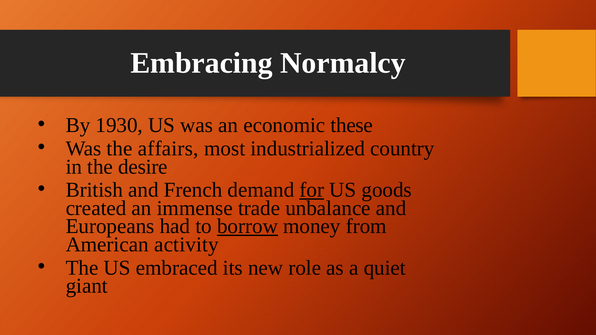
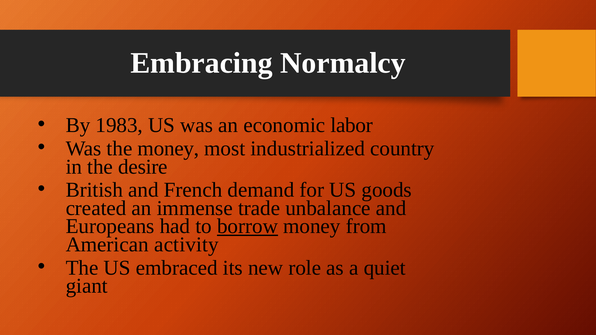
1930: 1930 -> 1983
these: these -> labor
the affairs: affairs -> money
for underline: present -> none
